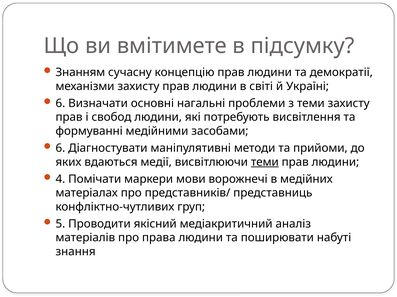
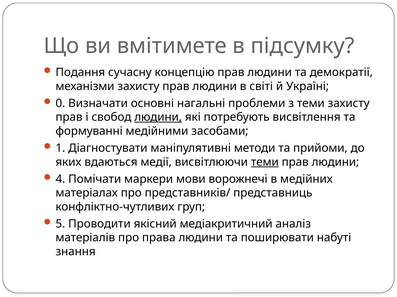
Знанням: Знанням -> Подання
6 at (60, 104): 6 -> 0
людини at (158, 117) underline: none -> present
6 at (60, 148): 6 -> 1
